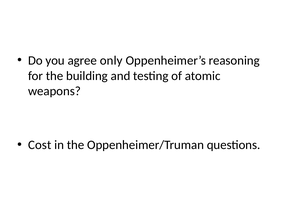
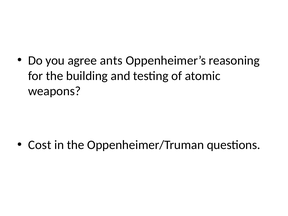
only: only -> ants
